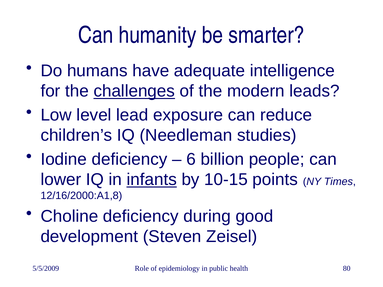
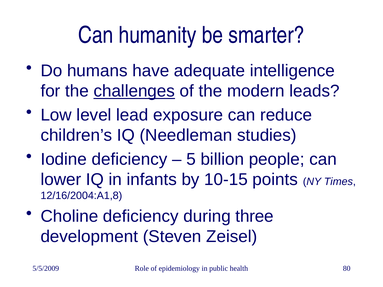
6: 6 -> 5
infants underline: present -> none
12/16/2000:A1,8: 12/16/2000:A1,8 -> 12/16/2004:A1,8
good: good -> three
